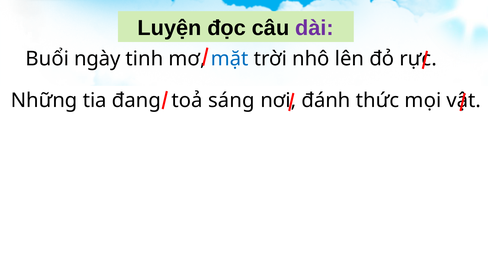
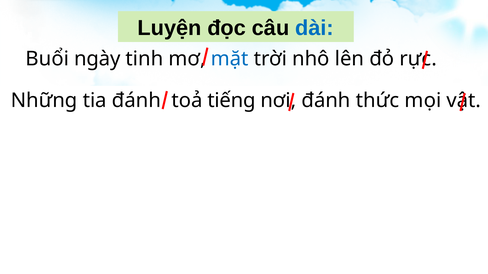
dài colour: purple -> blue
tia đang: đang -> đánh
sáng: sáng -> tiếng
